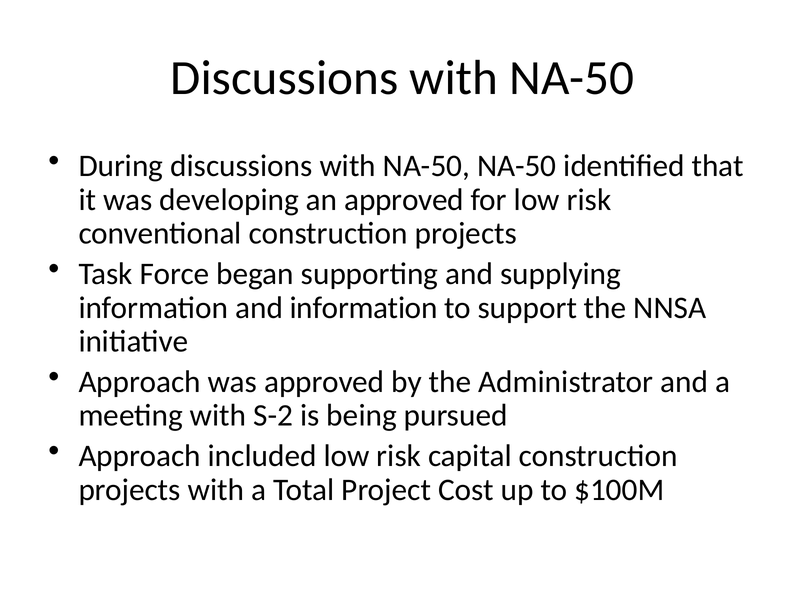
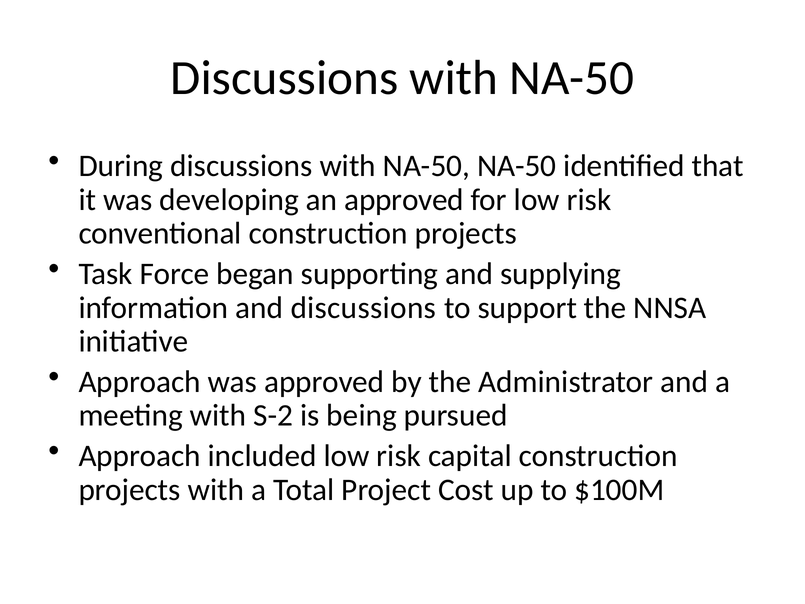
and information: information -> discussions
